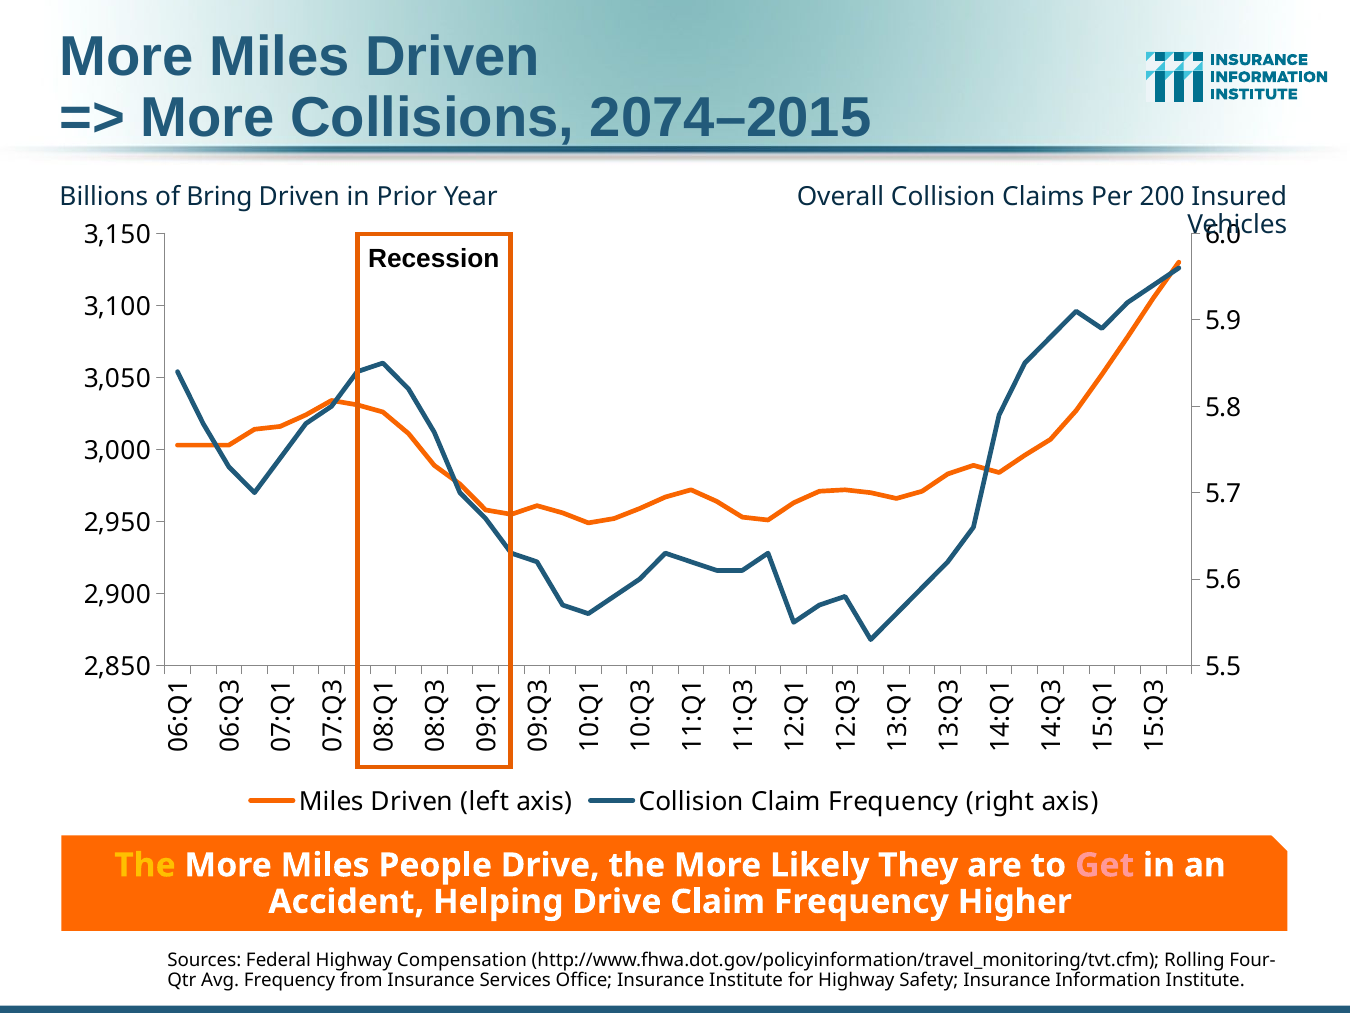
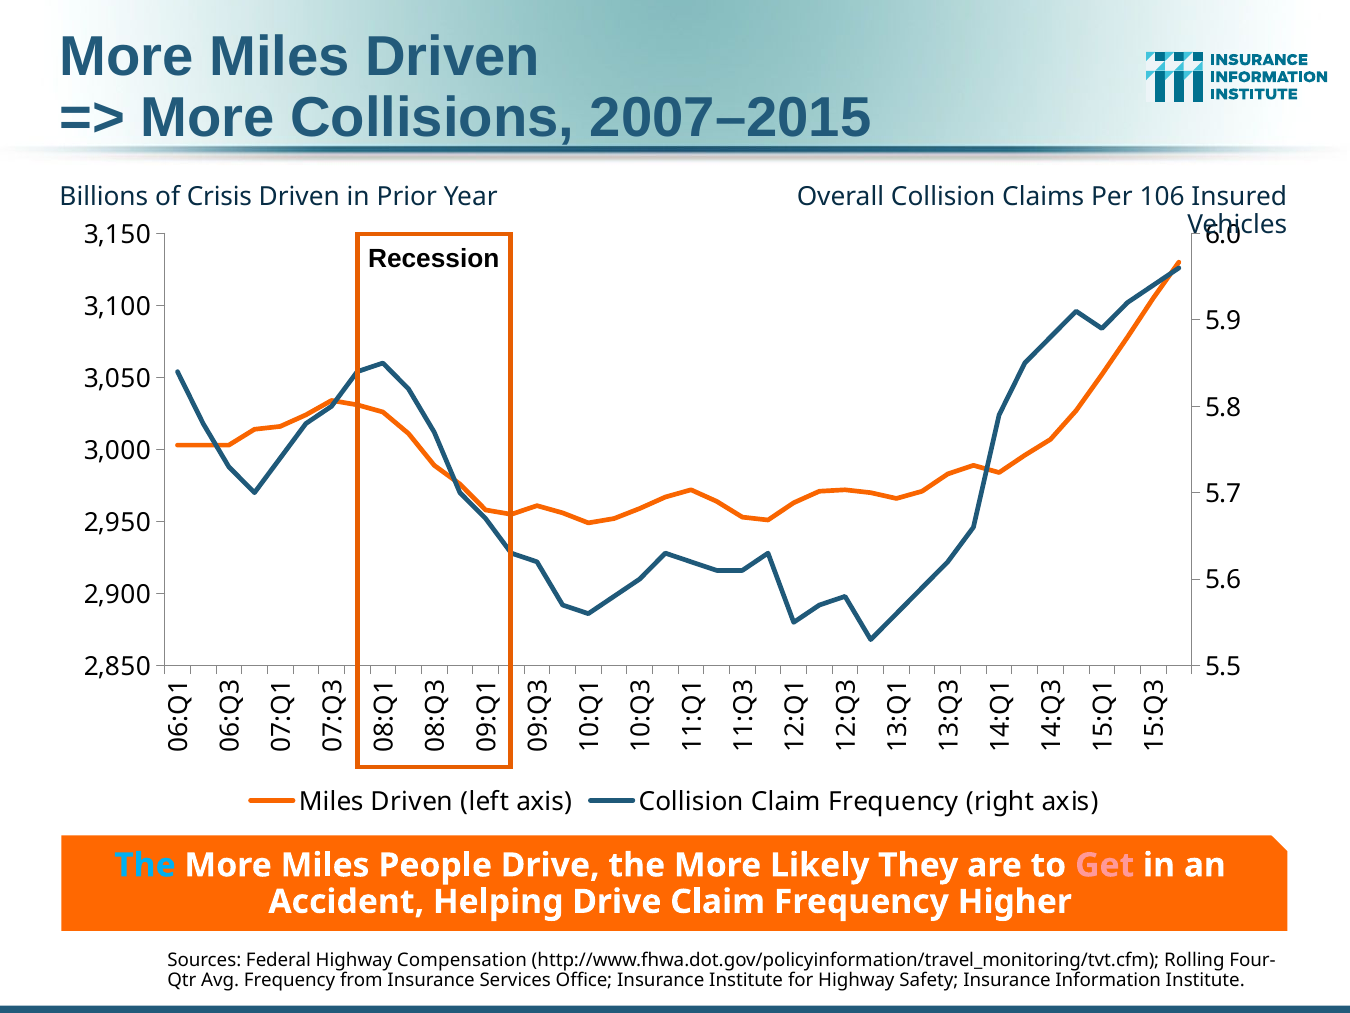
2074–2015: 2074–2015 -> 2007–2015
Bring: Bring -> Crisis
200: 200 -> 106
The at (145, 865) colour: yellow -> light blue
